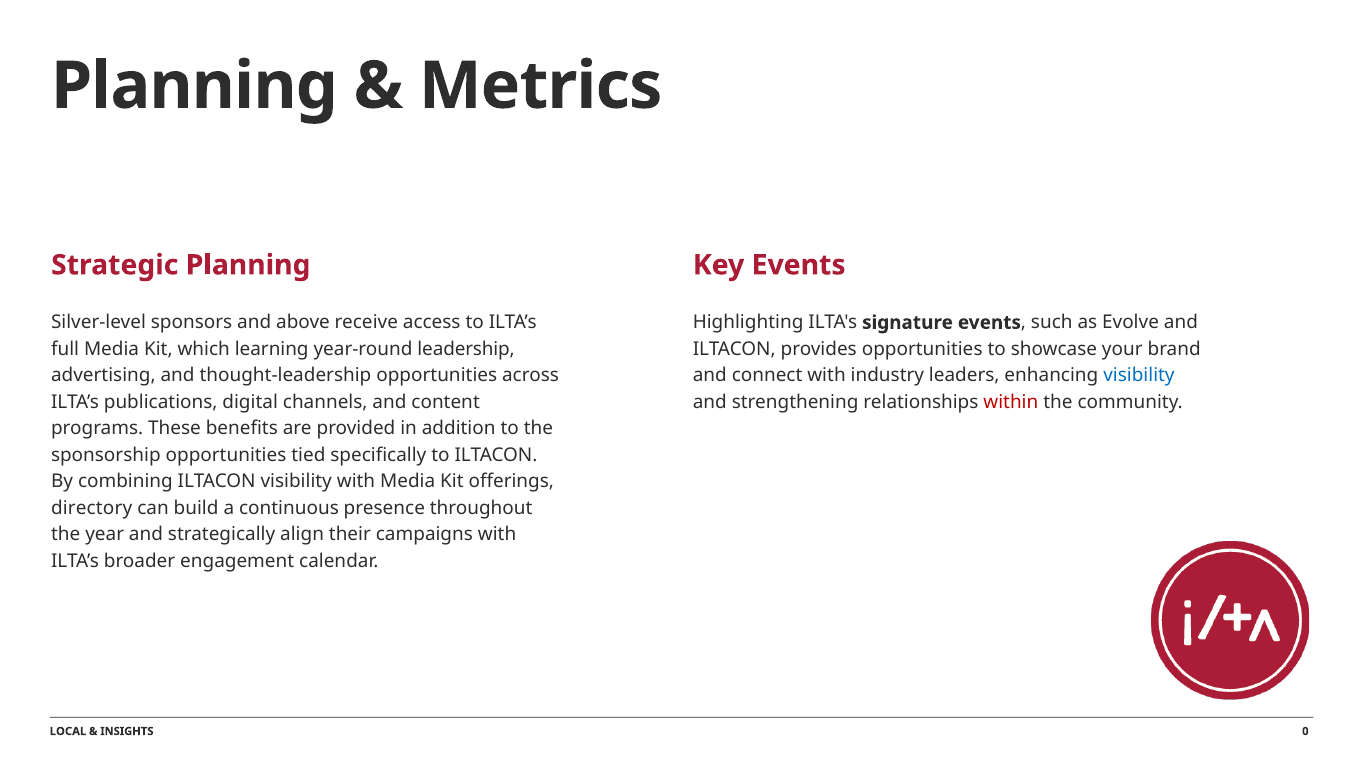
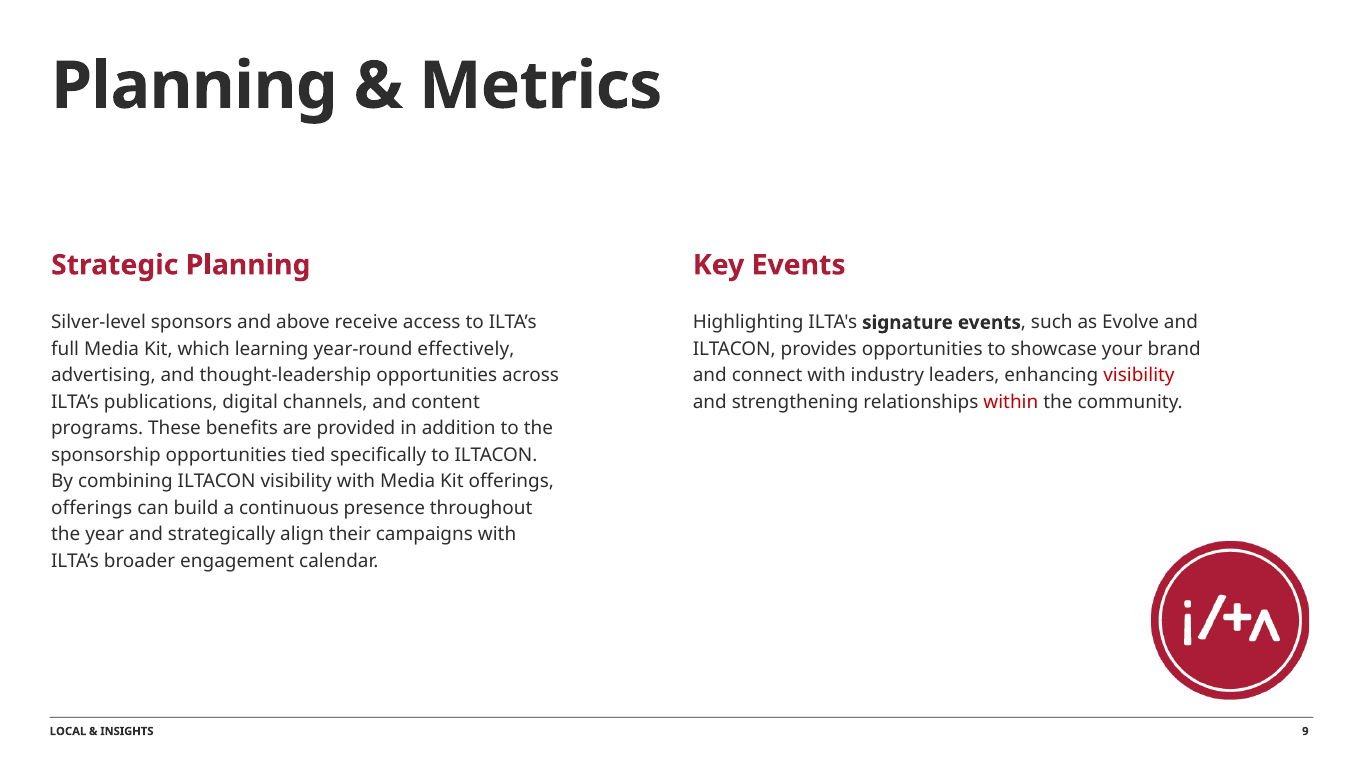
leadership: leadership -> effectively
visibility at (1139, 375) colour: blue -> red
directory at (92, 508): directory -> offerings
0: 0 -> 9
